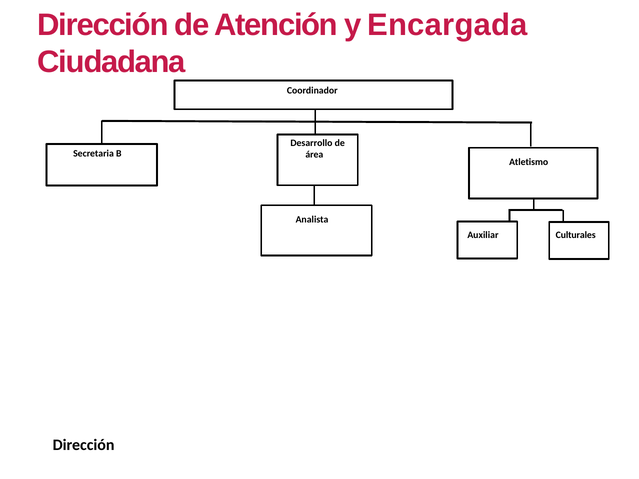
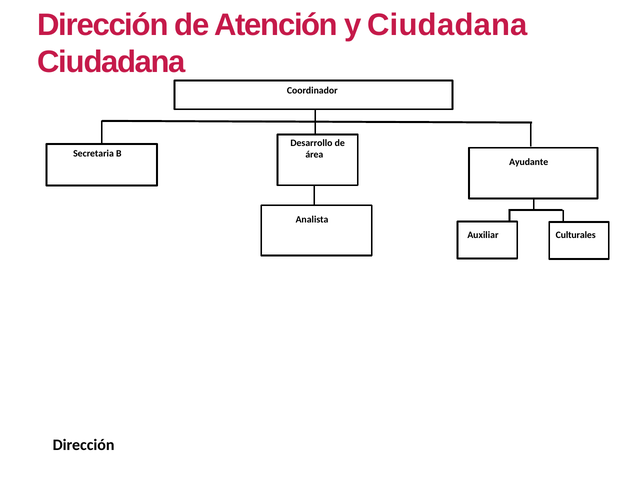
y Encargada: Encargada -> Ciudadana
Atletismo: Atletismo -> Ayudante
